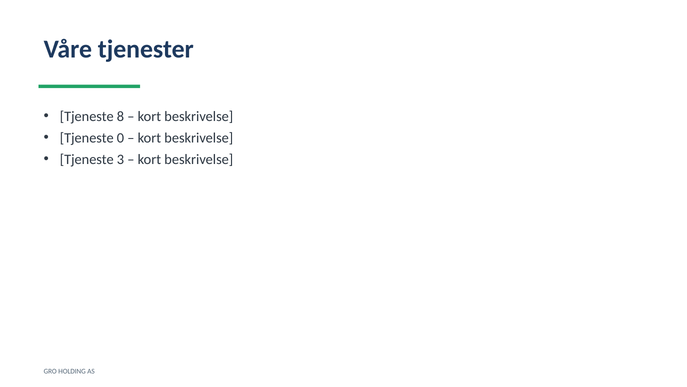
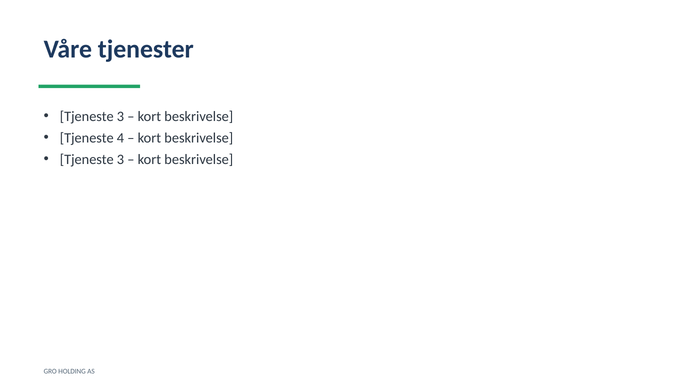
8 at (120, 116): 8 -> 3
0: 0 -> 4
